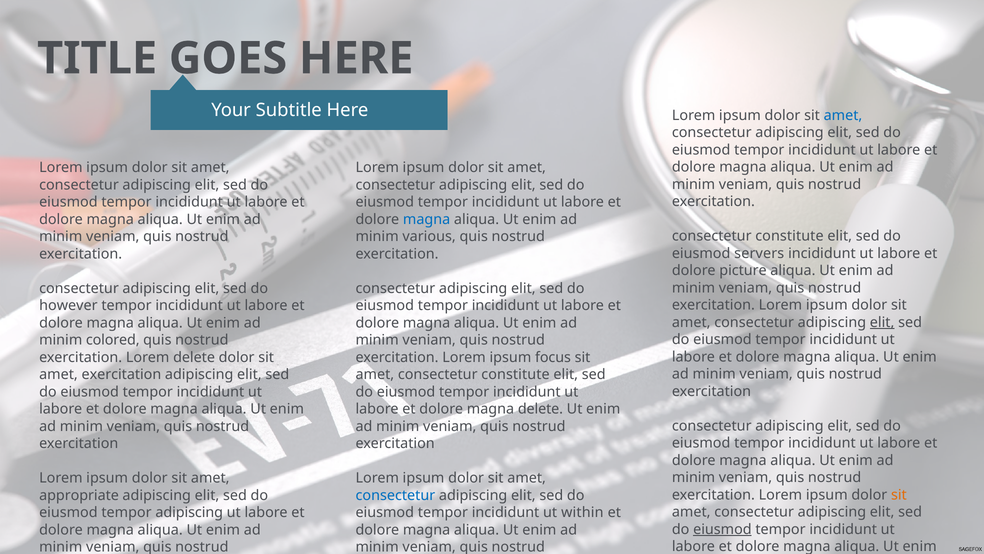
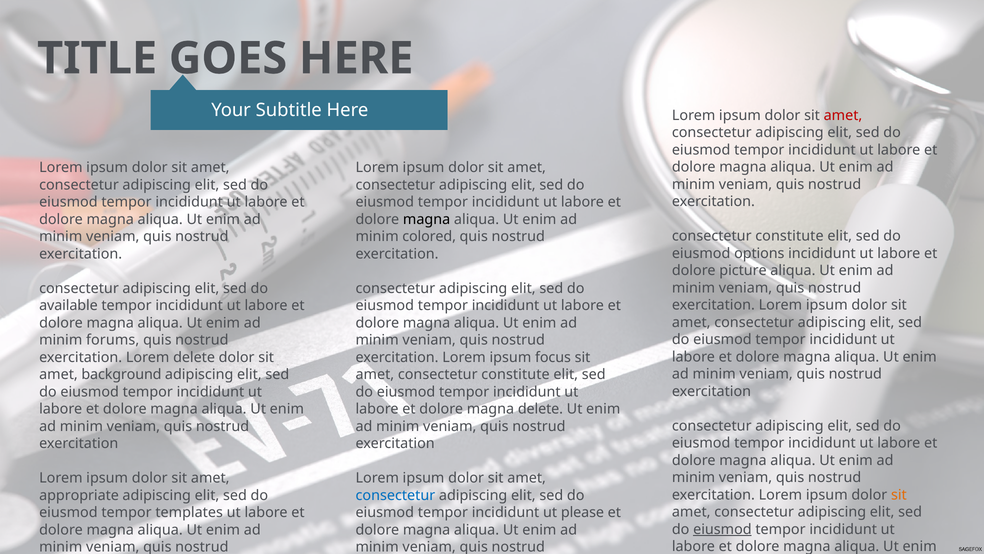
amet at (843, 115) colour: blue -> red
magna at (427, 219) colour: blue -> black
various: various -> colored
servers: servers -> options
however: however -> available
elit at (882, 322) underline: present -> none
colored: colored -> forums
amet exercitation: exercitation -> background
tempor adipiscing: adipiscing -> templates
within: within -> please
